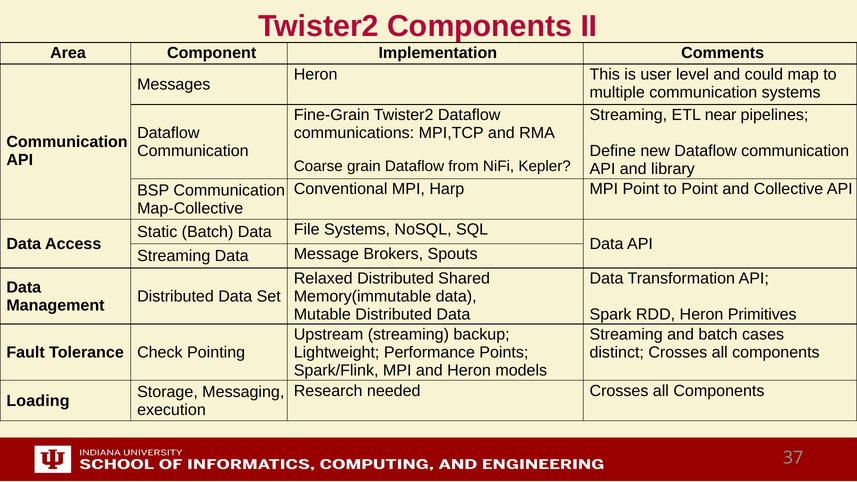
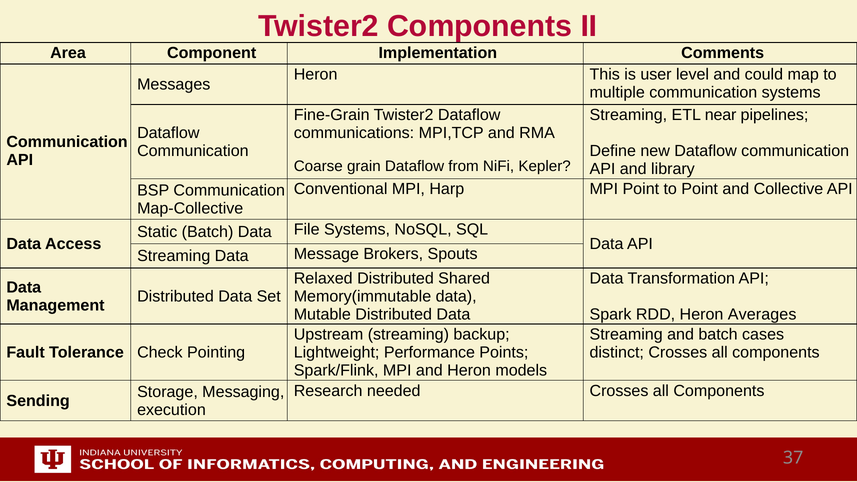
Primitives: Primitives -> Averages
Loading: Loading -> Sending
